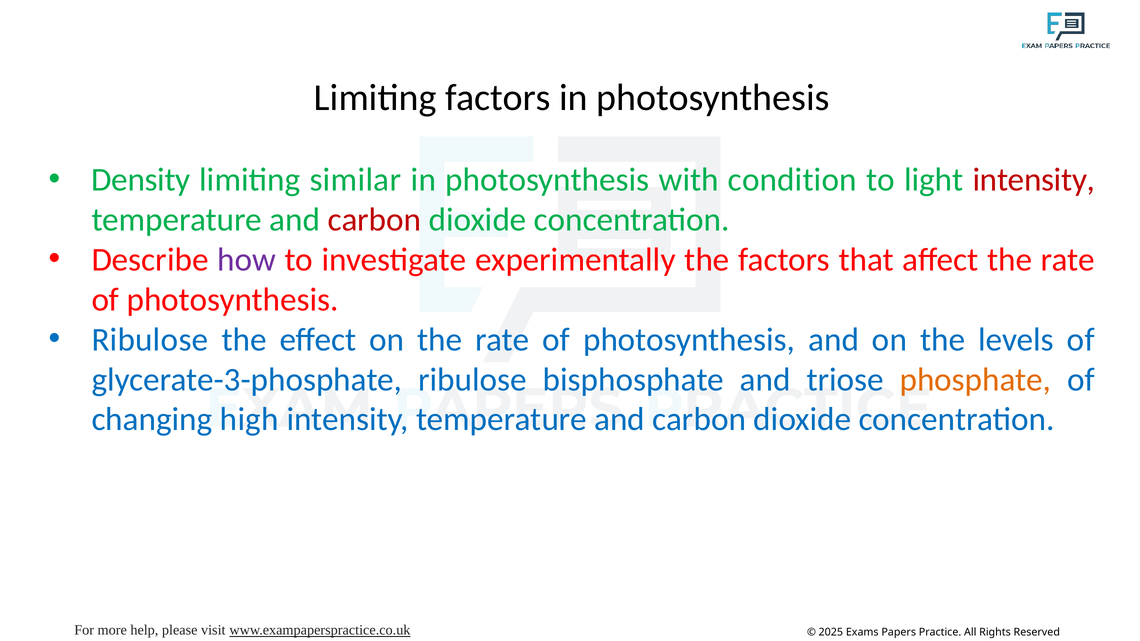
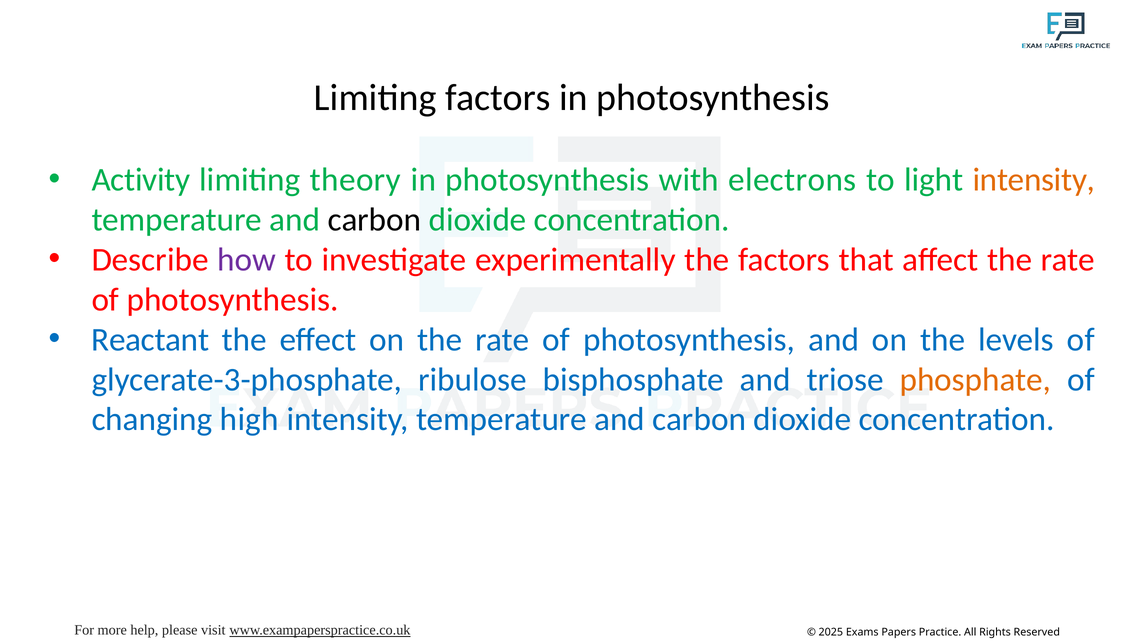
Density: Density -> Activity
similar: similar -> theory
condition: condition -> electrons
intensity at (1034, 180) colour: red -> orange
carbon at (374, 220) colour: red -> black
Ribulose at (150, 340): Ribulose -> Reactant
